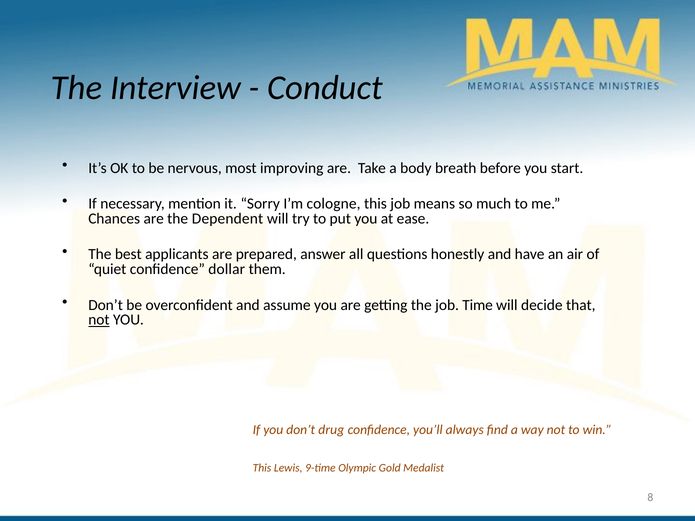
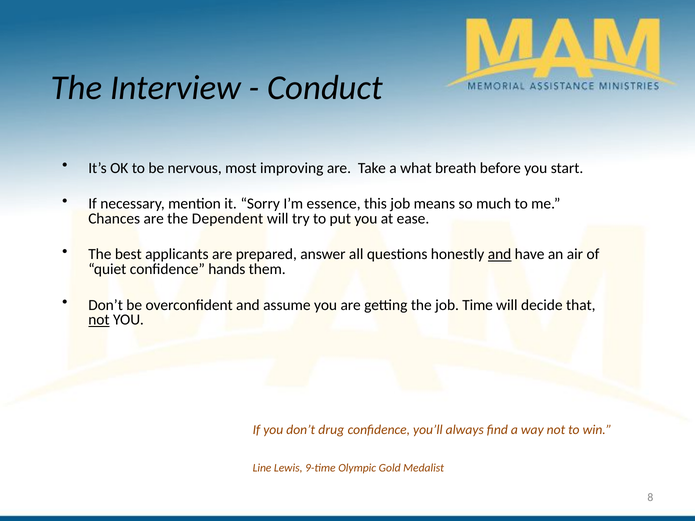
body: body -> what
cologne: cologne -> essence
and at (500, 254) underline: none -> present
dollar: dollar -> hands
This at (262, 468): This -> Line
